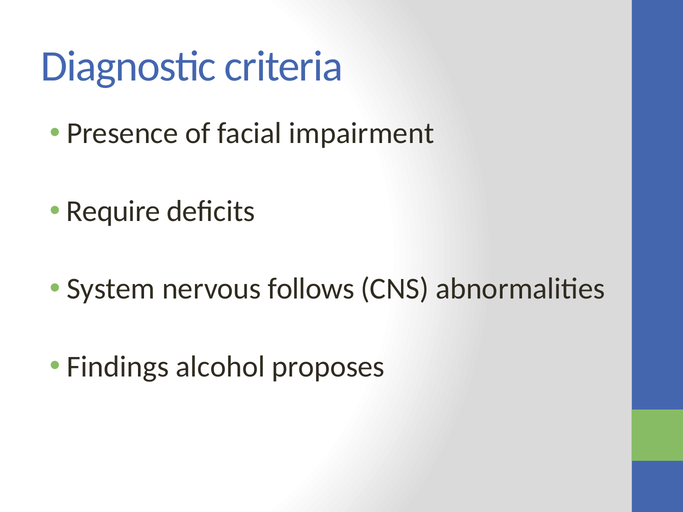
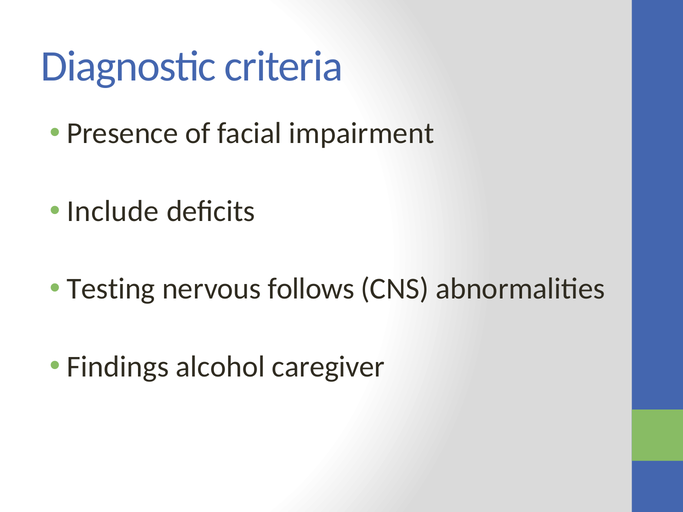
Require: Require -> Include
System: System -> Testing
proposes: proposes -> caregiver
